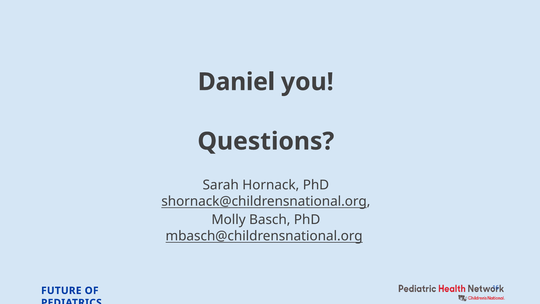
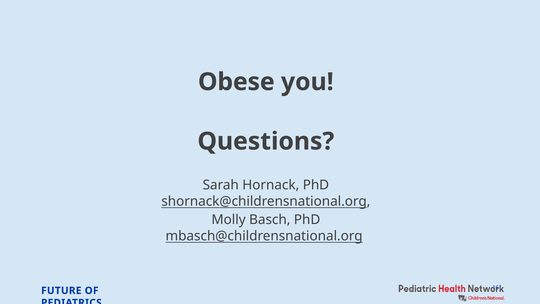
Daniel: Daniel -> Obese
